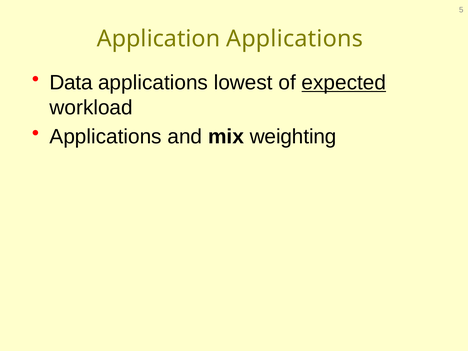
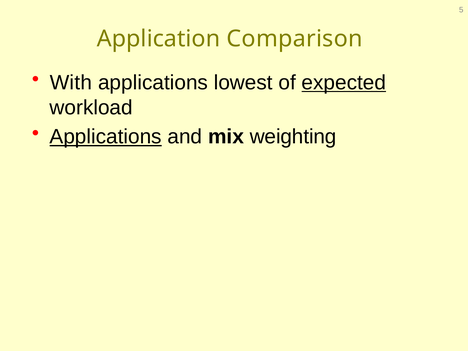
Application Applications: Applications -> Comparison
Data: Data -> With
Applications at (106, 137) underline: none -> present
